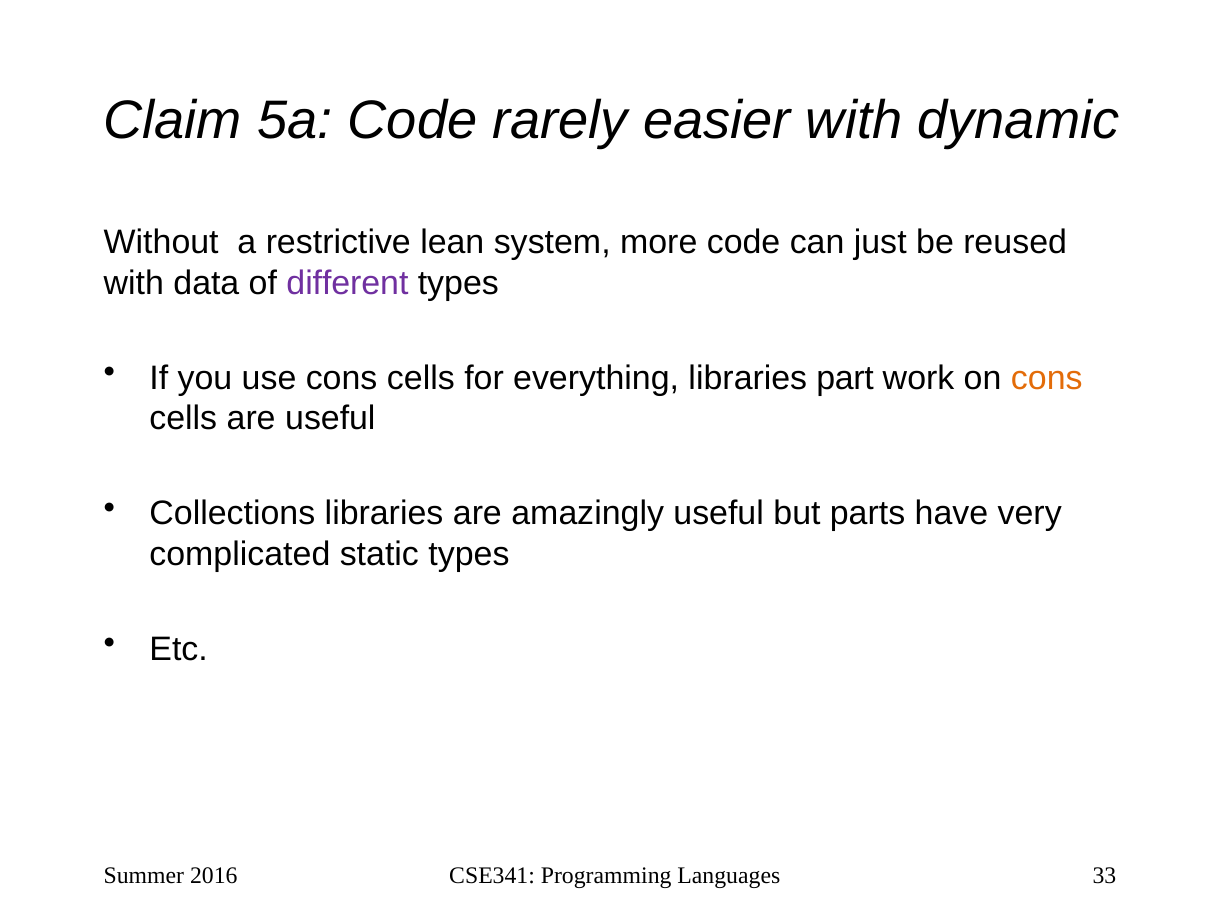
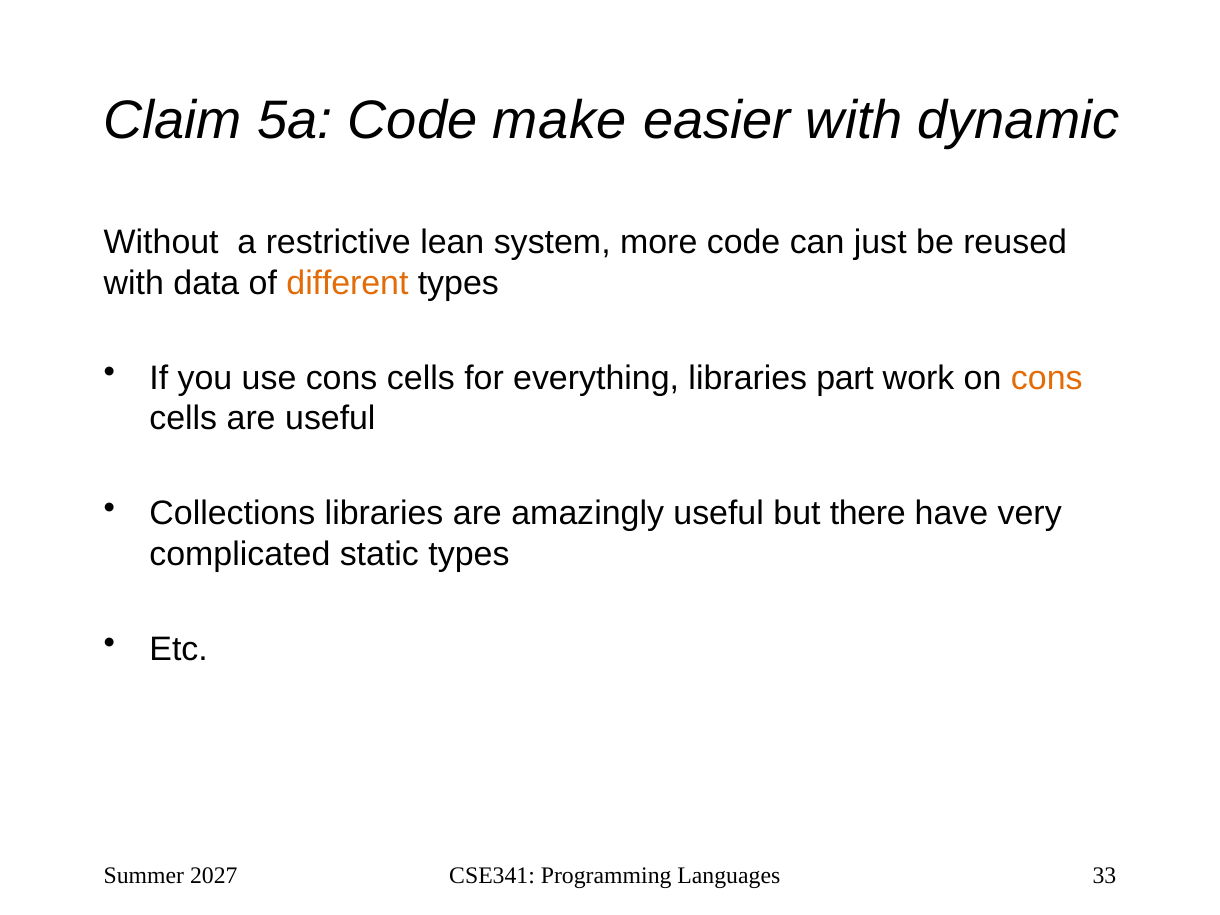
rarely: rarely -> make
different colour: purple -> orange
parts: parts -> there
2016: 2016 -> 2027
